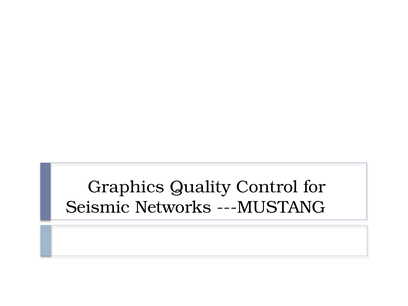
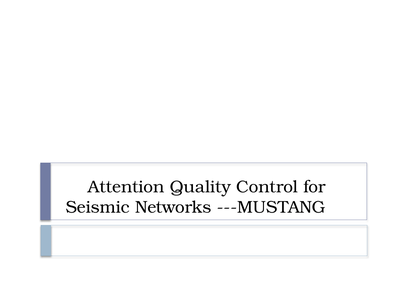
Graphics: Graphics -> Attention
